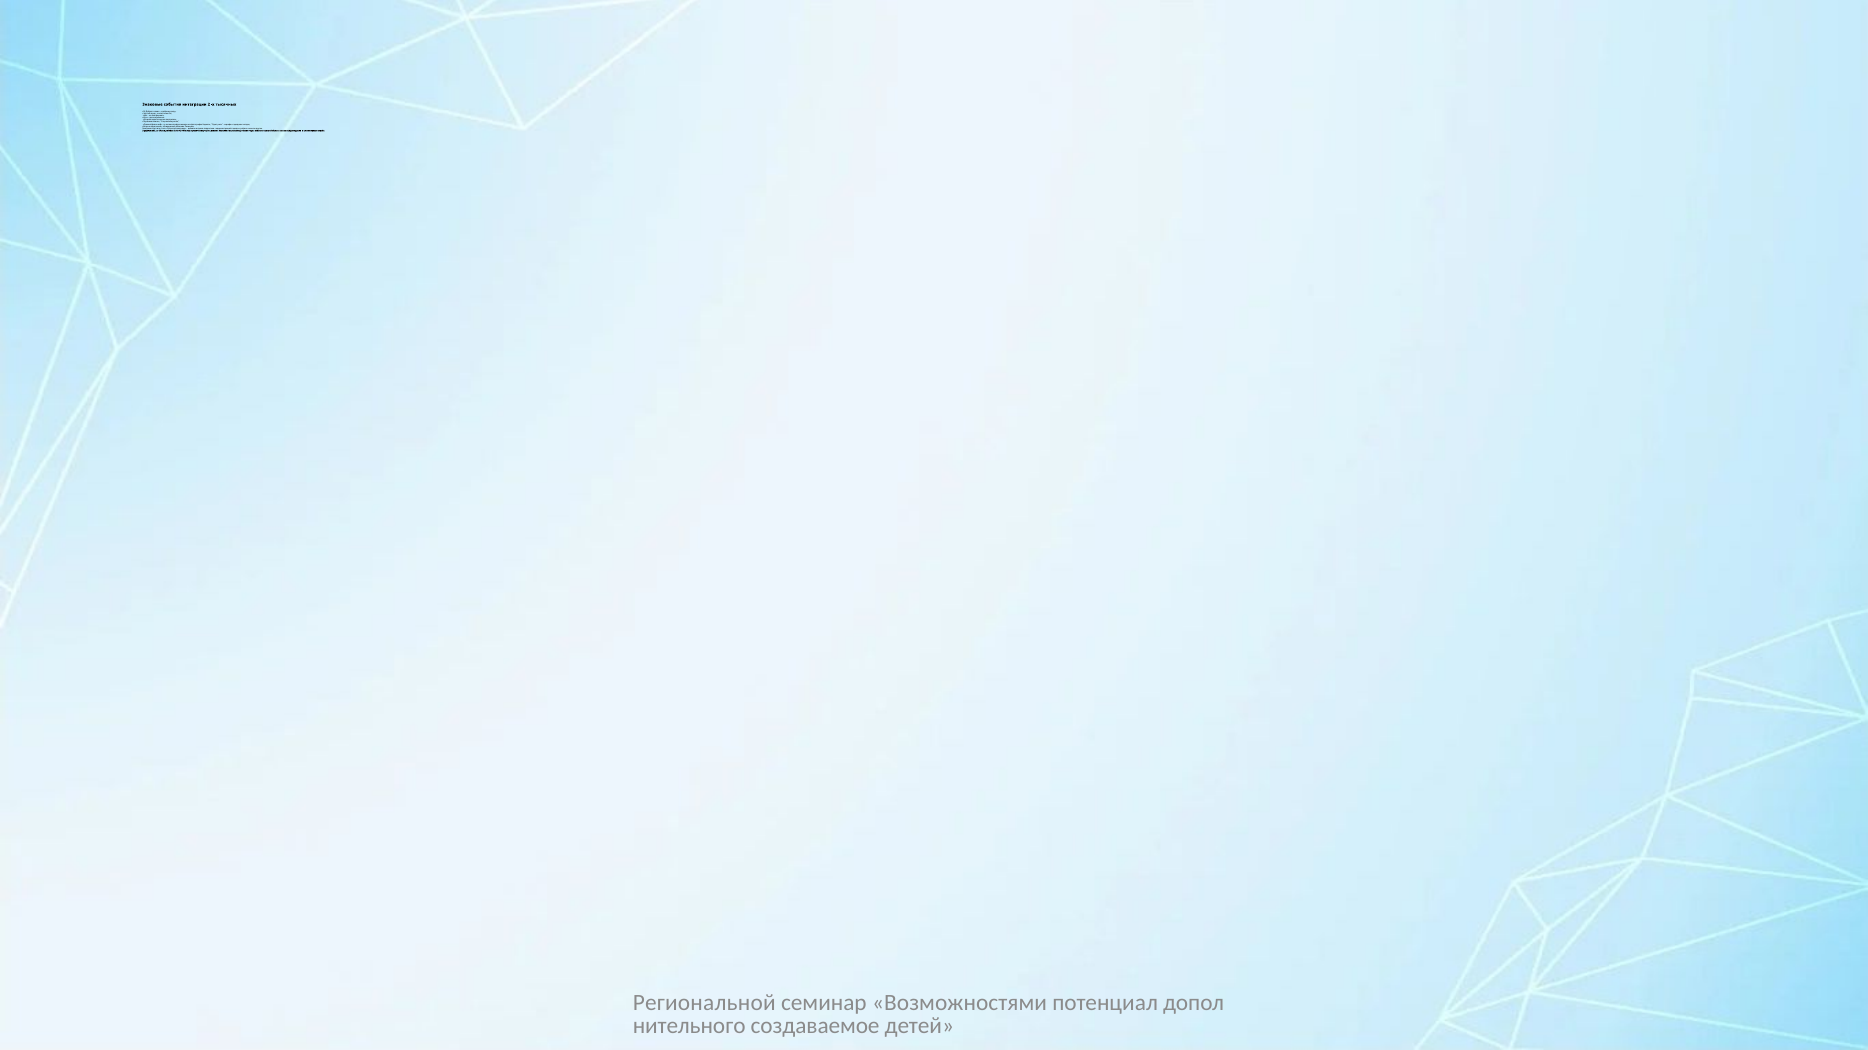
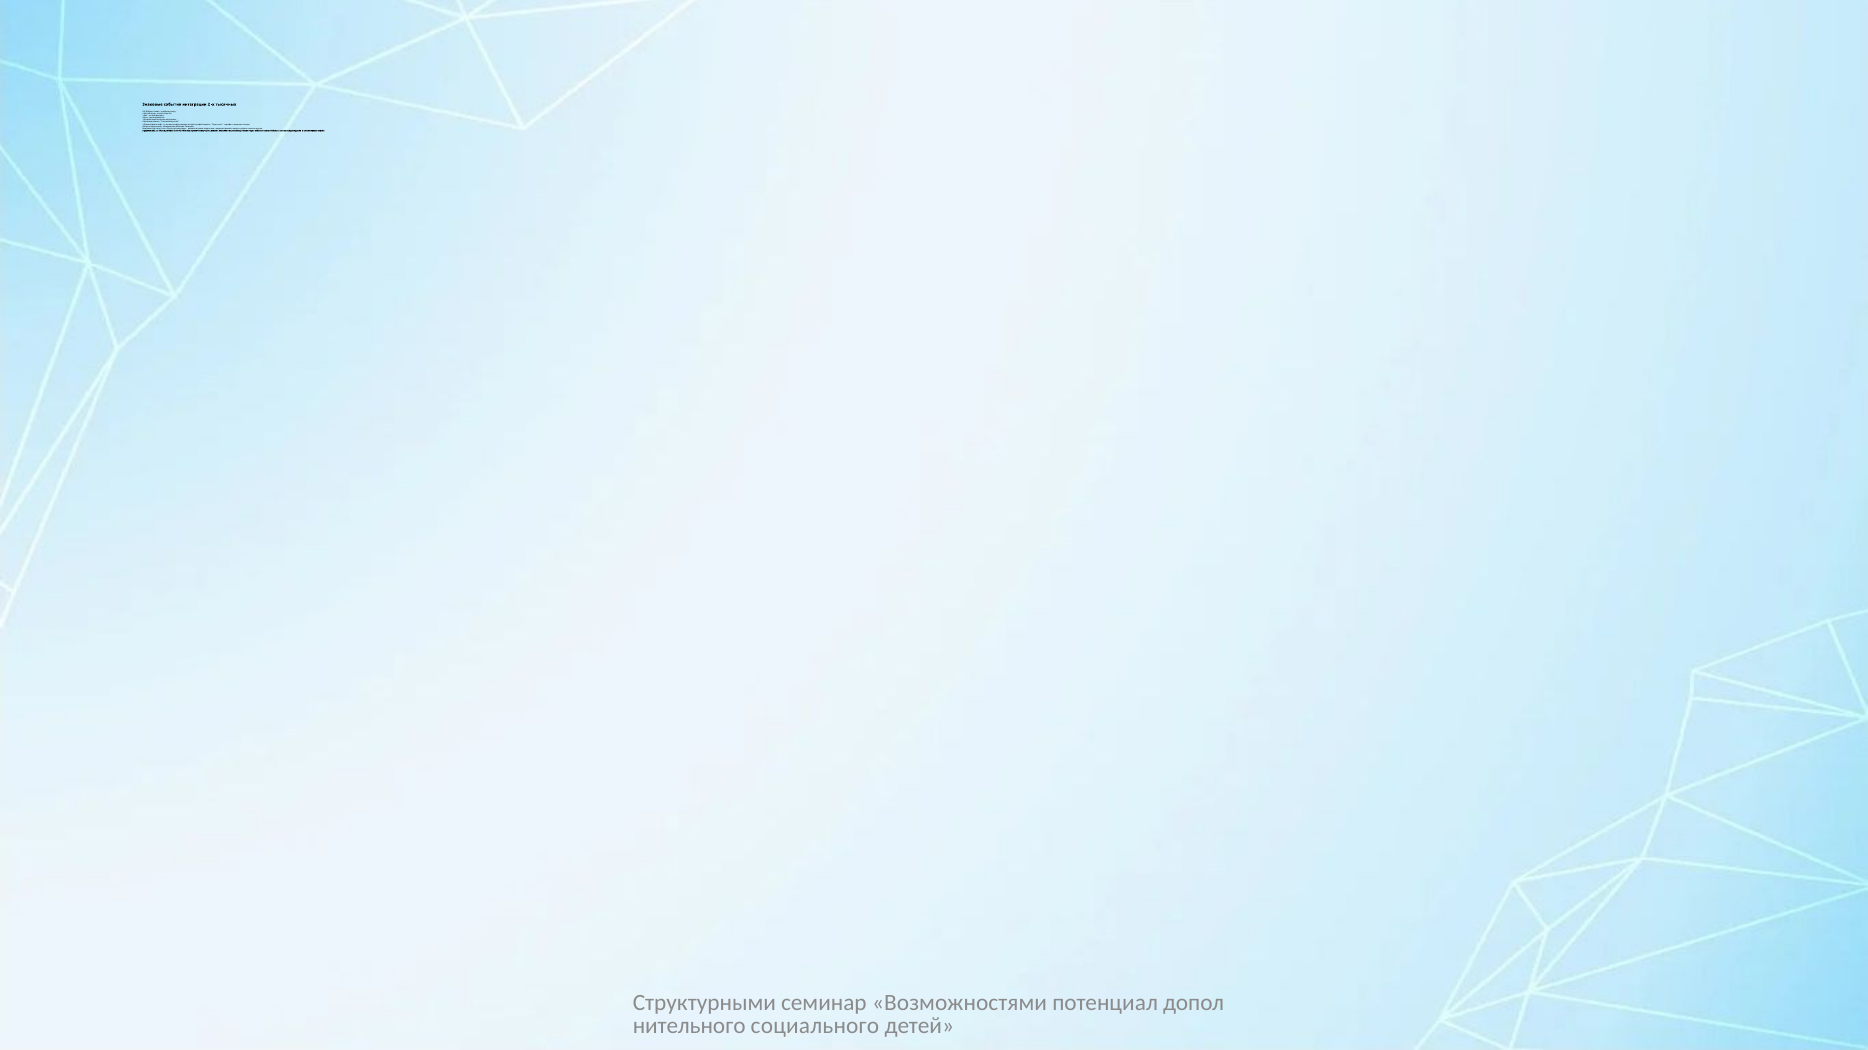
Региональной: Региональной -> Структурными
создаваемое: создаваемое -> социального
